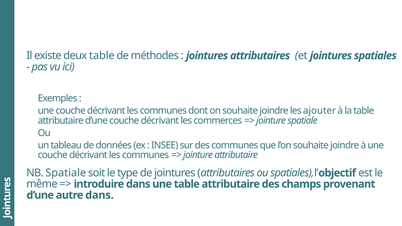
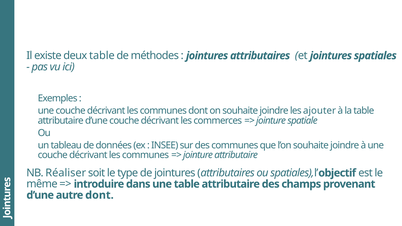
NB Spatiale: Spatiale -> Réaliser
autre dans: dans -> dont
